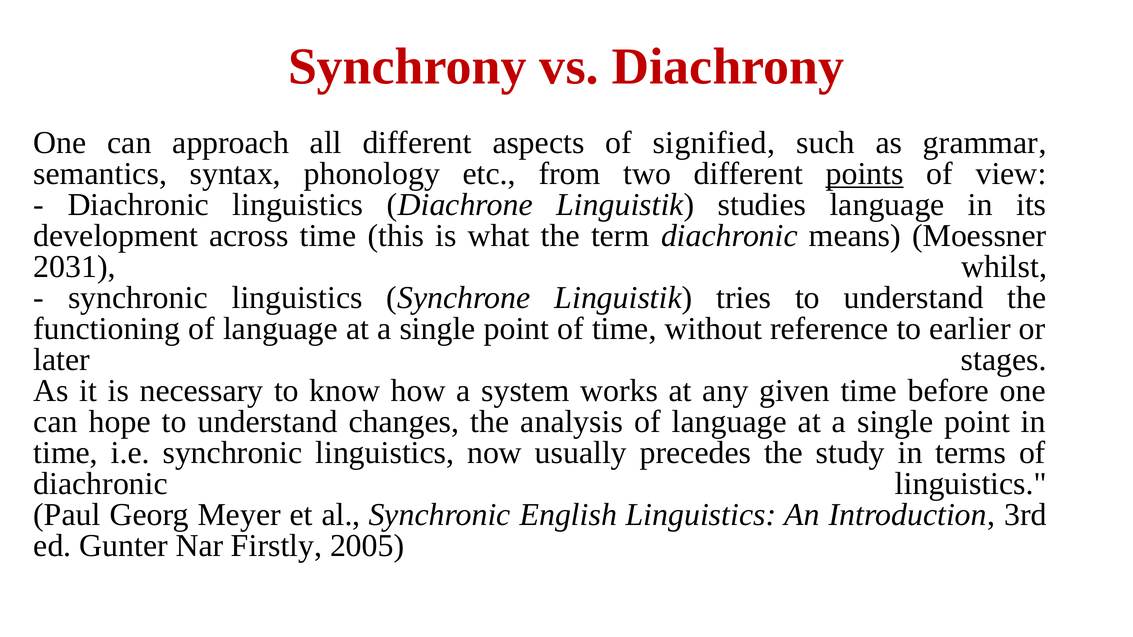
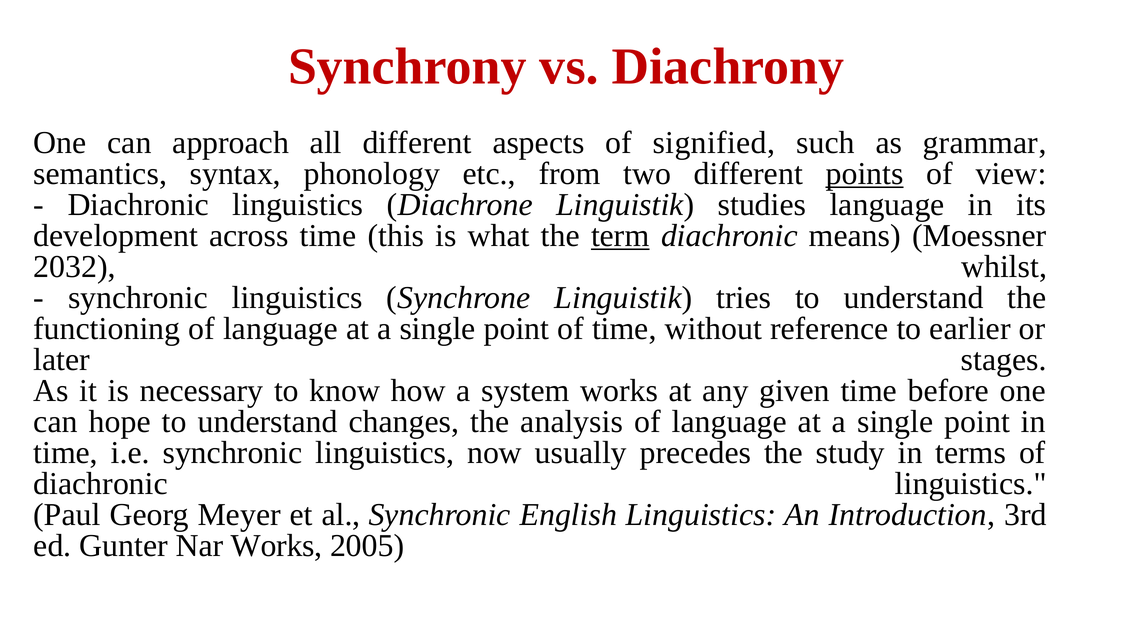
term underline: none -> present
2031: 2031 -> 2032
Nar Firstly: Firstly -> Works
